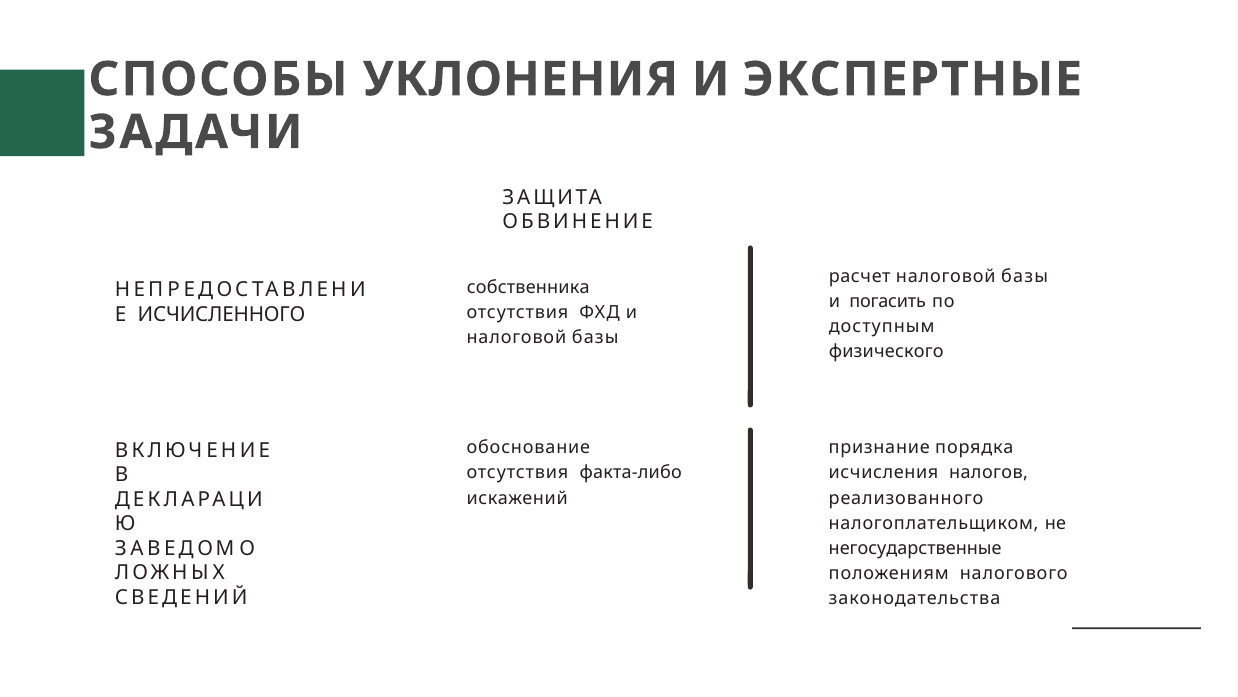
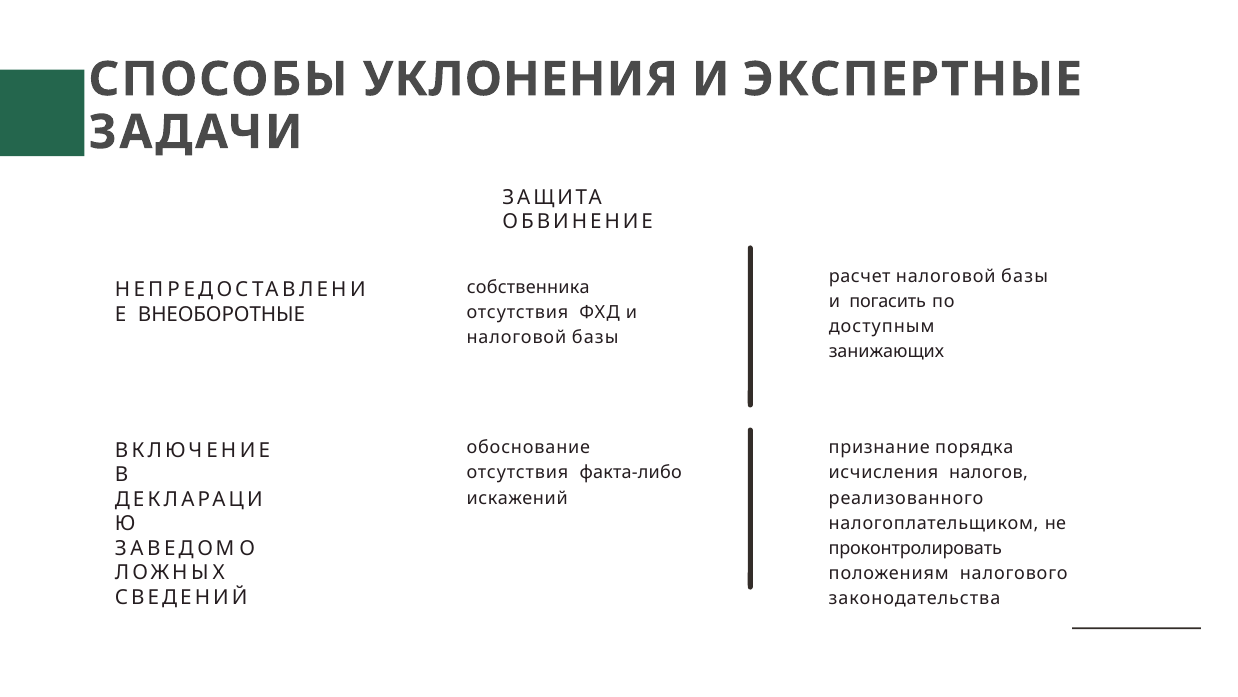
ИСЧИСЛЕННОГО: ИСЧИСЛЕННОГО -> ВНЕОБОРОТНЫЕ
физического: физического -> занижающих
негосударственные: негосударственные -> проконтролировать
